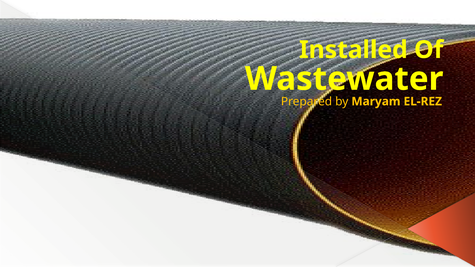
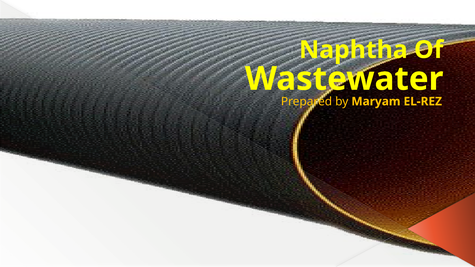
Installed: Installed -> Naphtha
